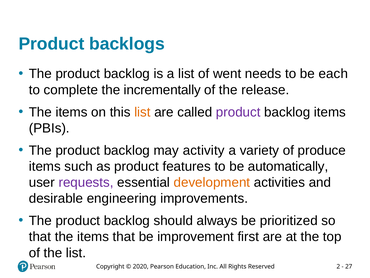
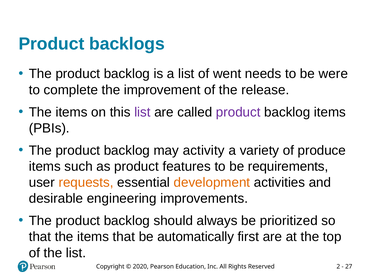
each: each -> were
incrementally: incrementally -> improvement
list at (142, 112) colour: orange -> purple
automatically: automatically -> requirements
requests colour: purple -> orange
improvement: improvement -> automatically
